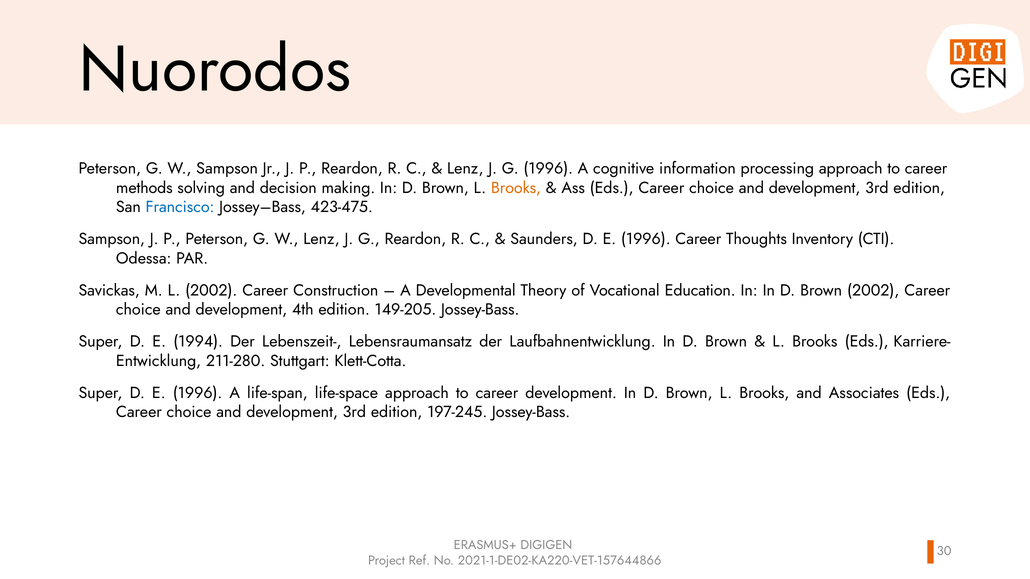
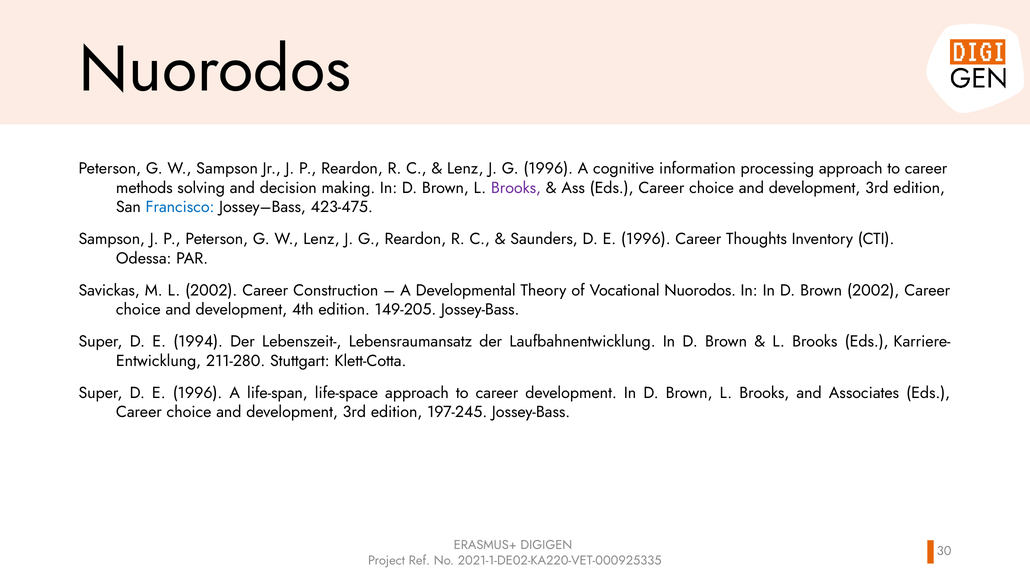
Brooks at (516, 188) colour: orange -> purple
Vocational Education: Education -> Nuorodos
2021-1-DE02-KA220-VET-157644866: 2021-1-DE02-KA220-VET-157644866 -> 2021-1-DE02-KA220-VET-000925335
